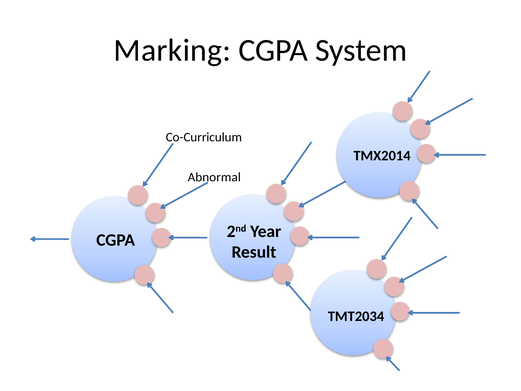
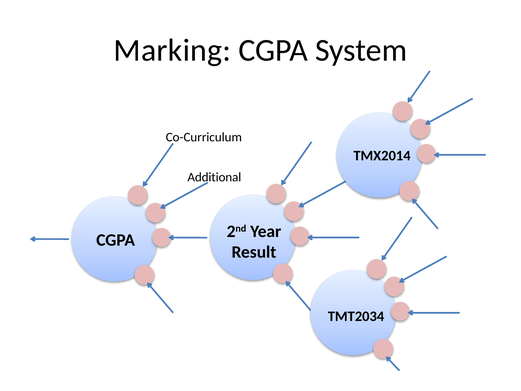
Abnormal: Abnormal -> Additional
